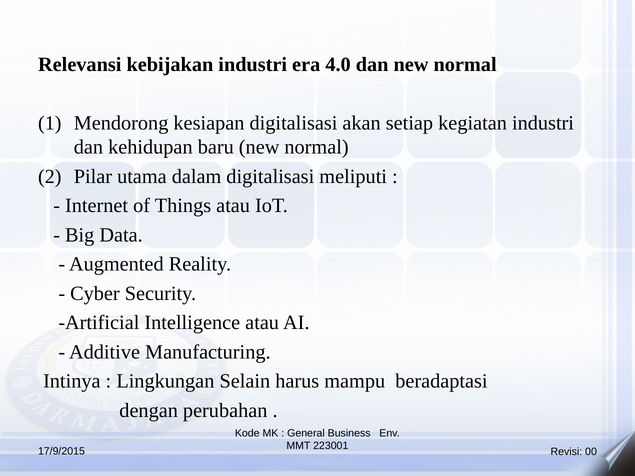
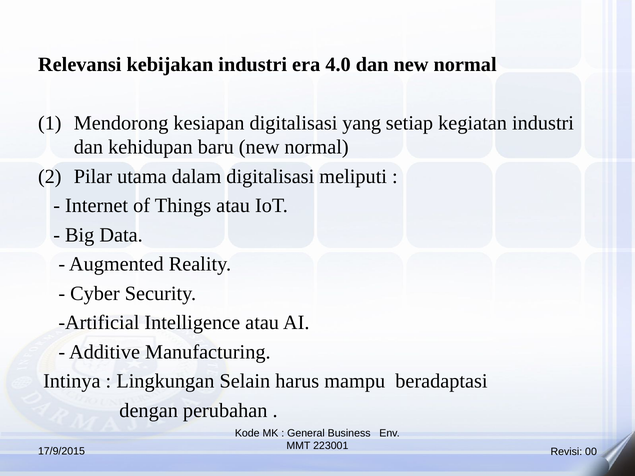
akan: akan -> yang
